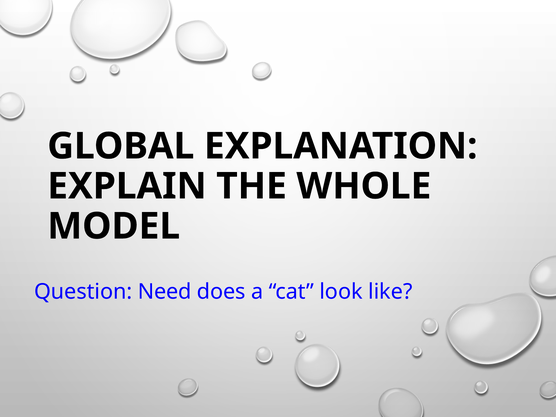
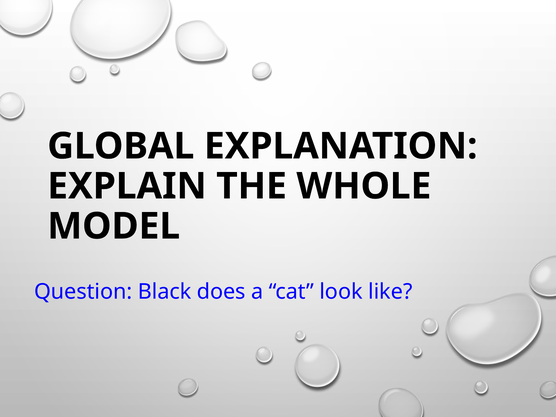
Need: Need -> Black
